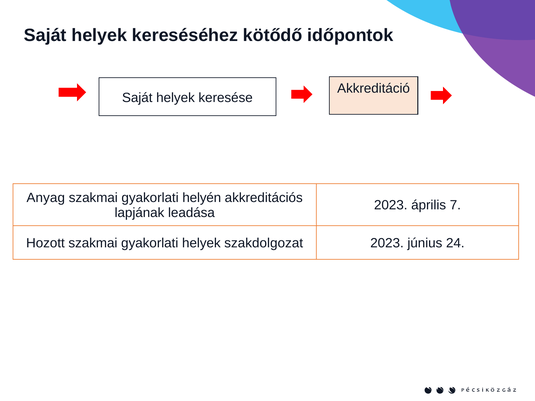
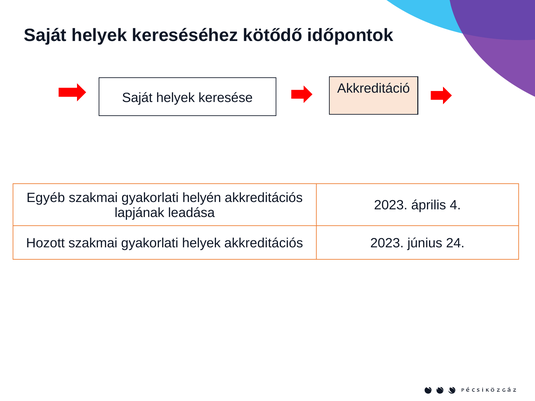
Anyag: Anyag -> Egyéb
7: 7 -> 4
helyek szakdolgozat: szakdolgozat -> akkreditációs
